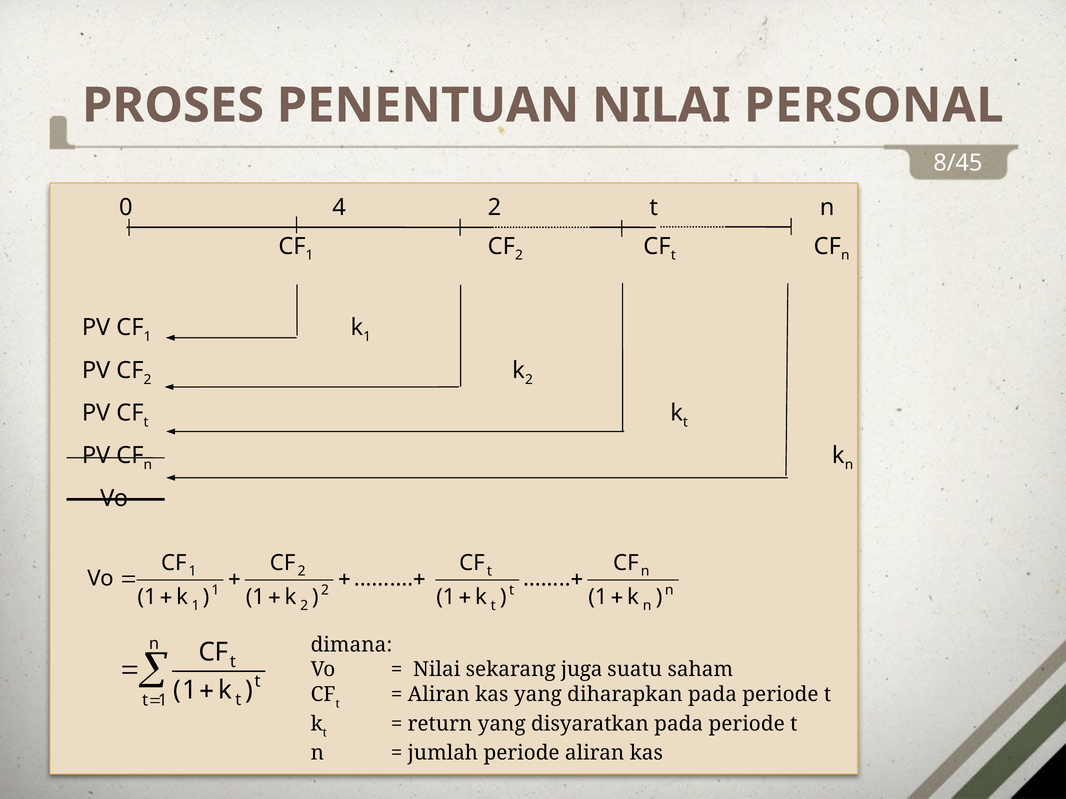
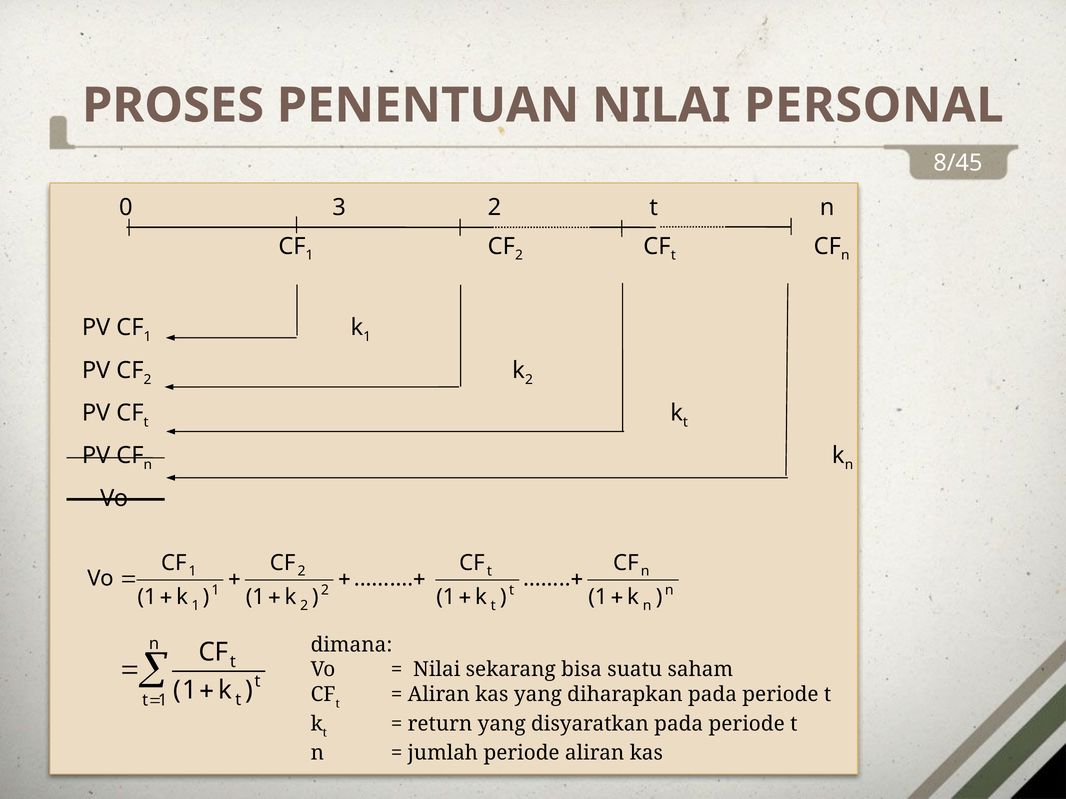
4: 4 -> 3
juga: juga -> bisa
